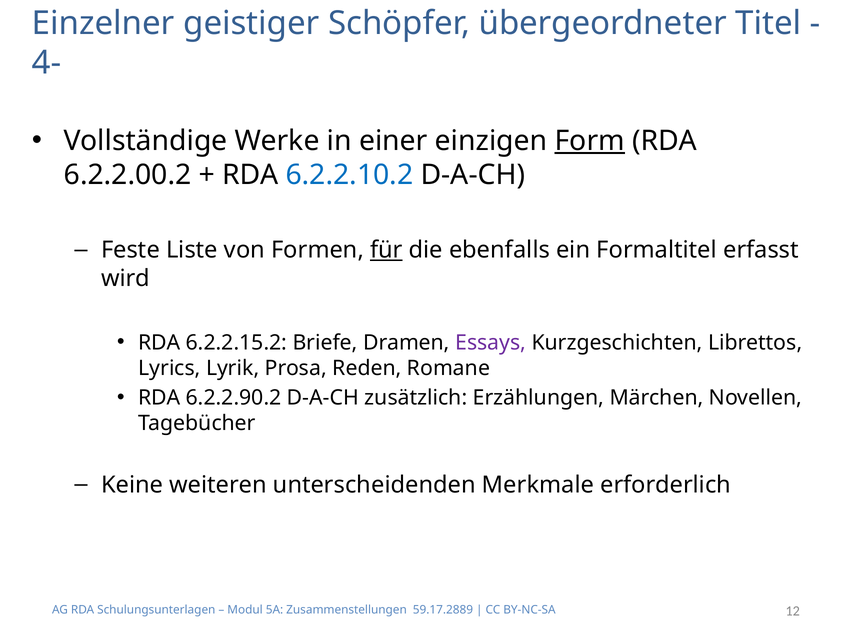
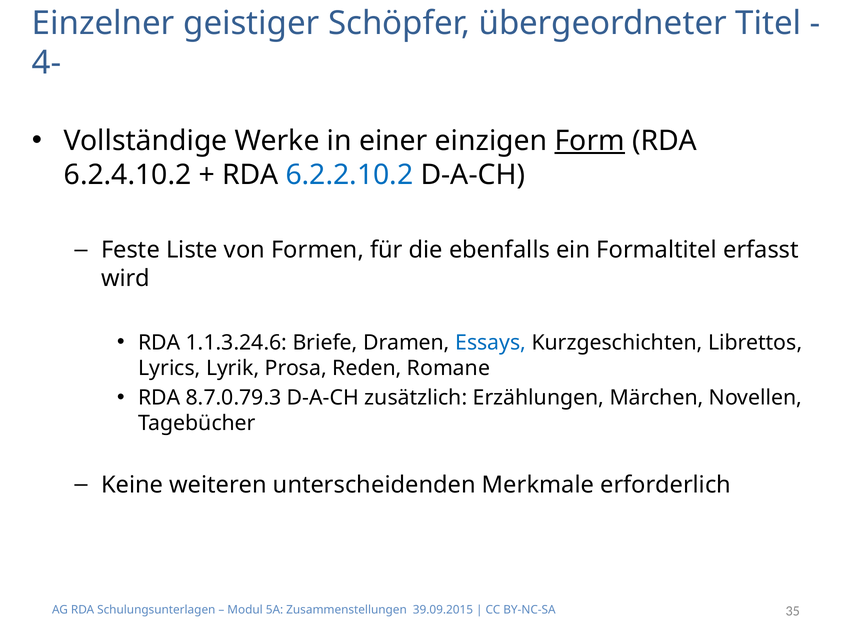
6.2.2.00.2: 6.2.2.00.2 -> 6.2.4.10.2
für underline: present -> none
6.2.2.15.2: 6.2.2.15.2 -> 1.1.3.24.6
Essays colour: purple -> blue
6.2.2.90.2: 6.2.2.90.2 -> 8.7.0.79.3
59.17.2889: 59.17.2889 -> 39.09.2015
12: 12 -> 35
